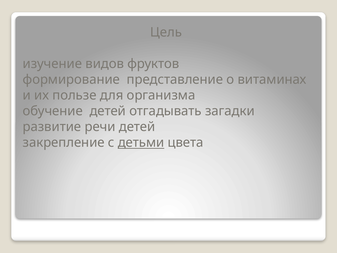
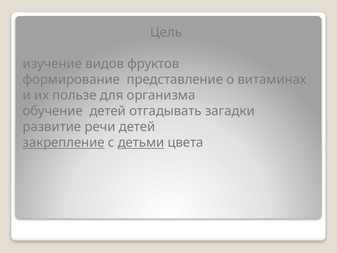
закрепление underline: none -> present
